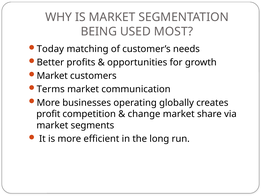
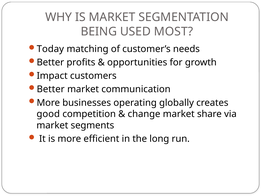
Market at (52, 76): Market -> Impact
Terms at (51, 89): Terms -> Better
profit: profit -> good
